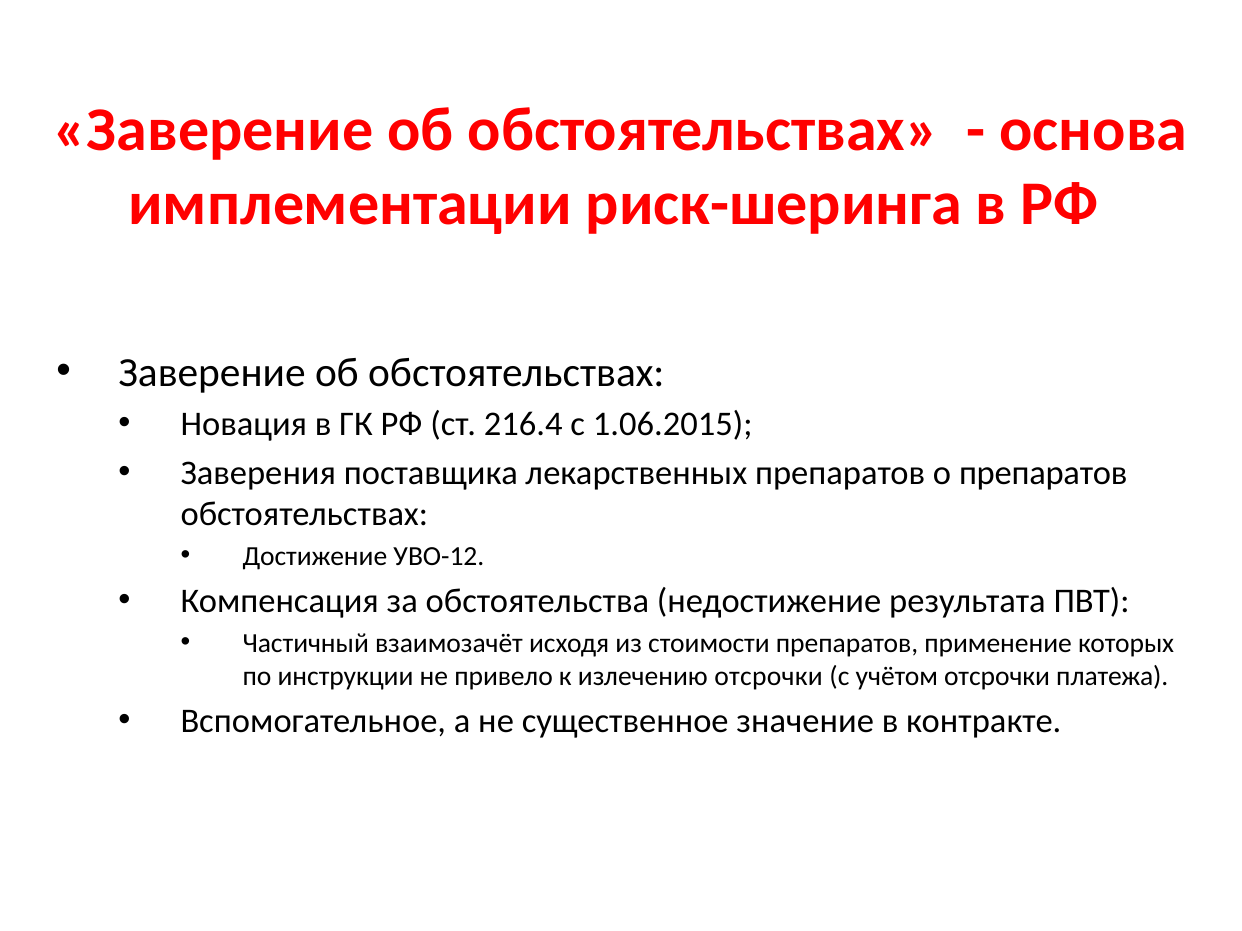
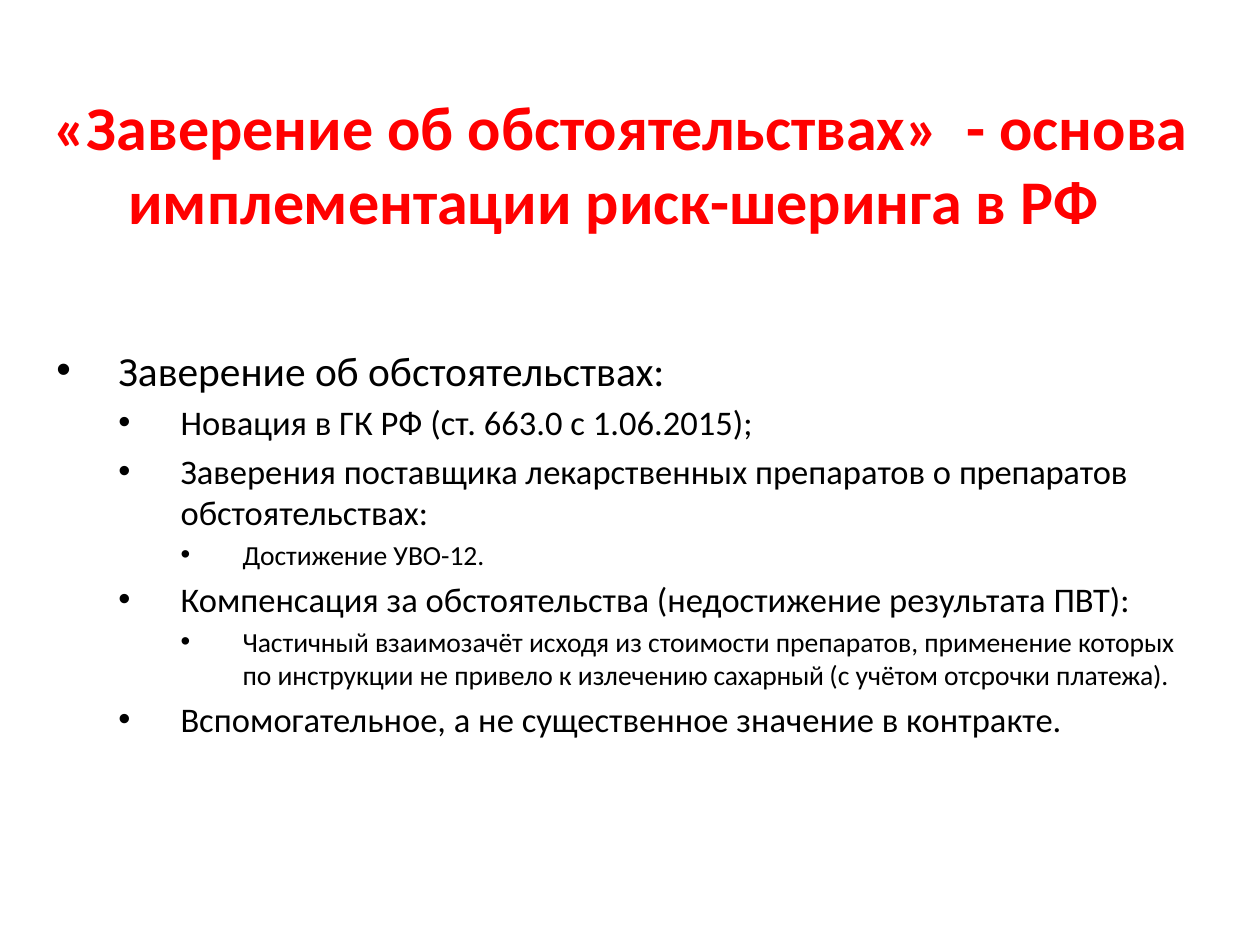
216.4: 216.4 -> 663.0
излечению отсрочки: отсрочки -> сахарный
